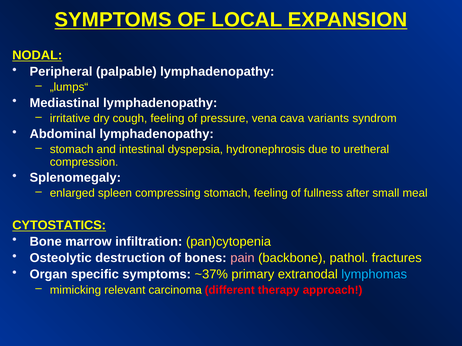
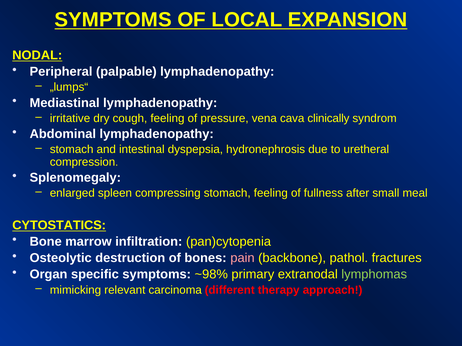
variants: variants -> clinically
~37%: ~37% -> ~98%
lymphomas colour: light blue -> light green
